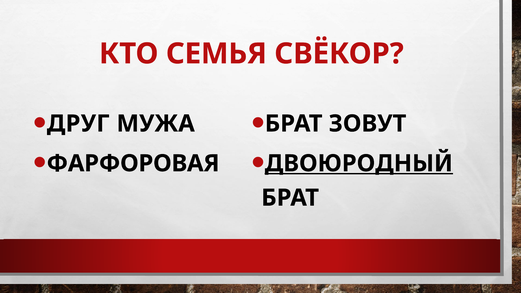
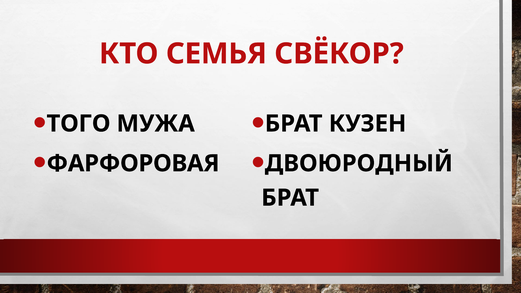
ДРУГ: ДРУГ -> ТОГО
ЗОВУТ: ЗОВУТ -> КУЗЕН
ДВОЮРОДНЫЙ underline: present -> none
